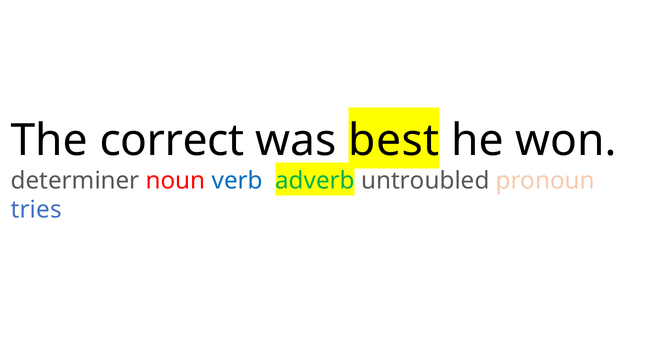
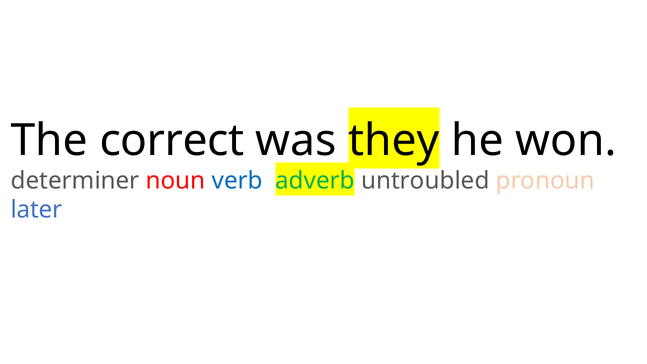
best: best -> they
tries: tries -> later
